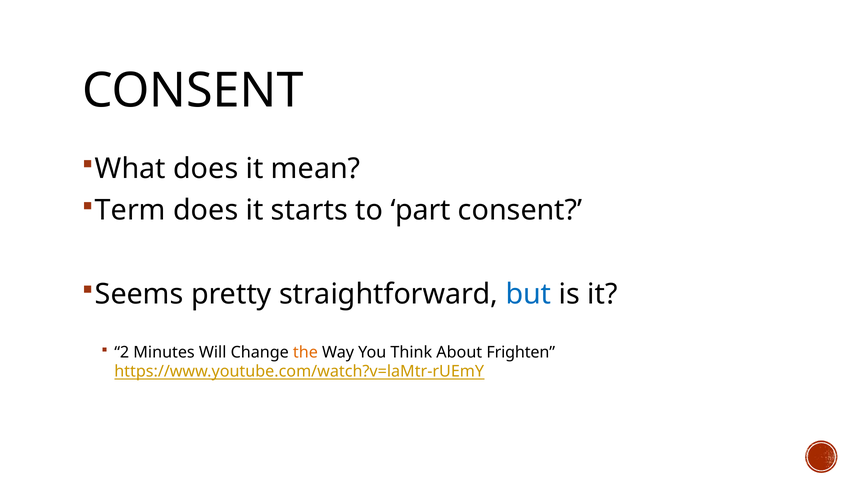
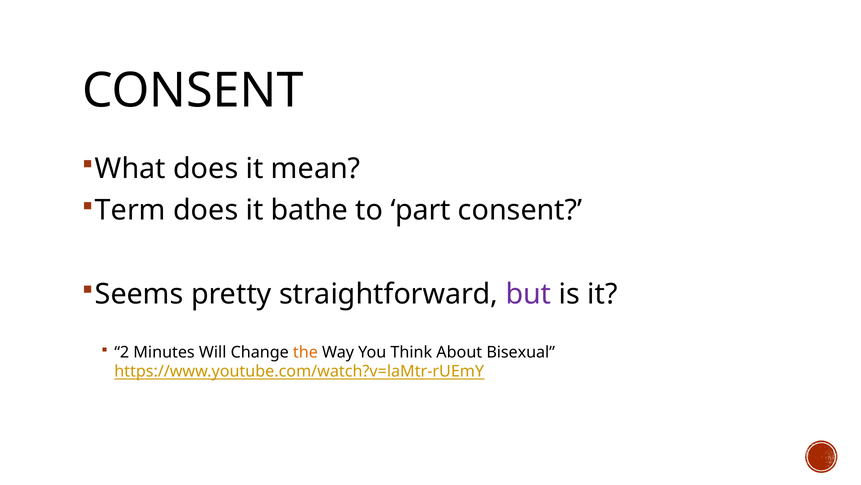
starts: starts -> bathe
but colour: blue -> purple
Frighten: Frighten -> Bisexual
